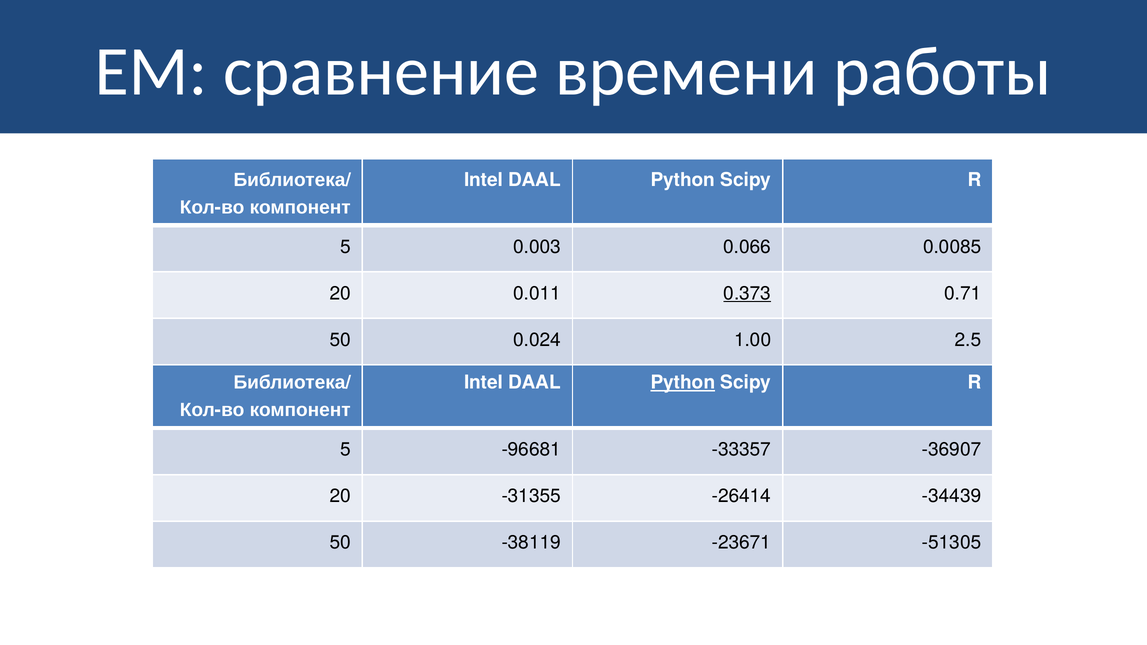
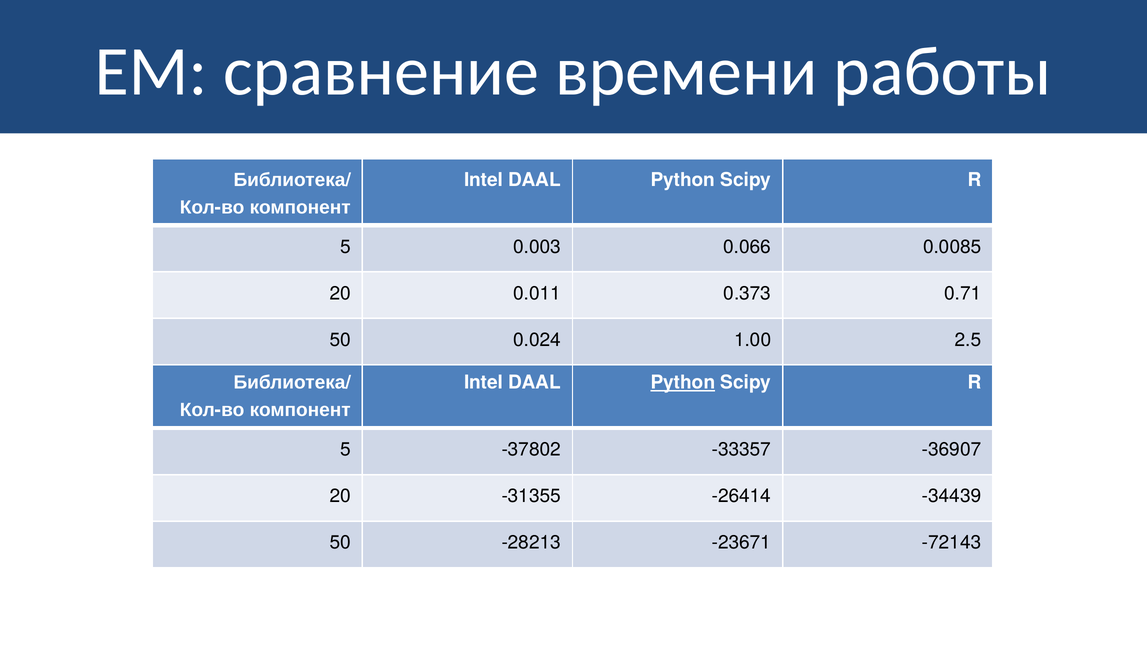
0.373 underline: present -> none
-96681: -96681 -> -37802
-38119: -38119 -> -28213
-51305: -51305 -> -72143
